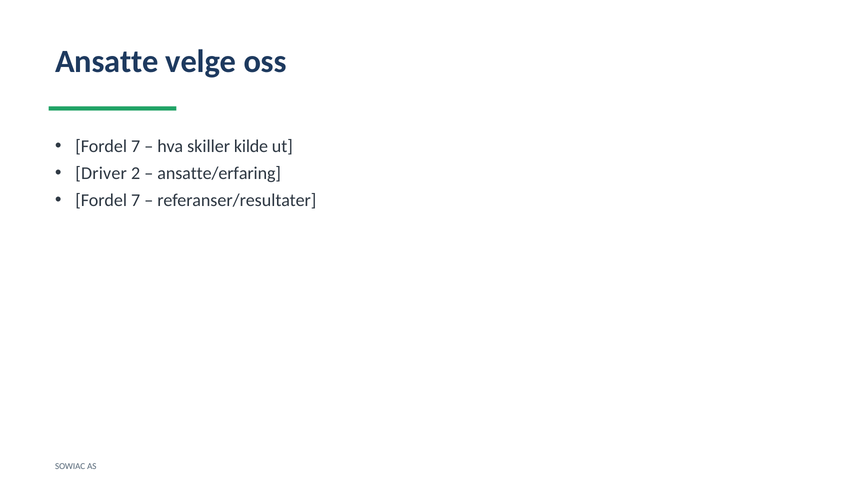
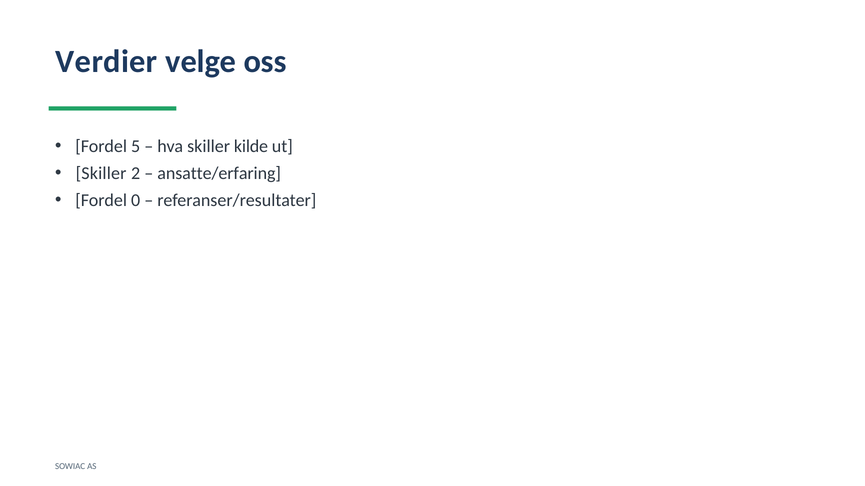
Ansatte: Ansatte -> Verdier
7 at (136, 147): 7 -> 5
Driver at (101, 174): Driver -> Skiller
7 at (136, 201): 7 -> 0
